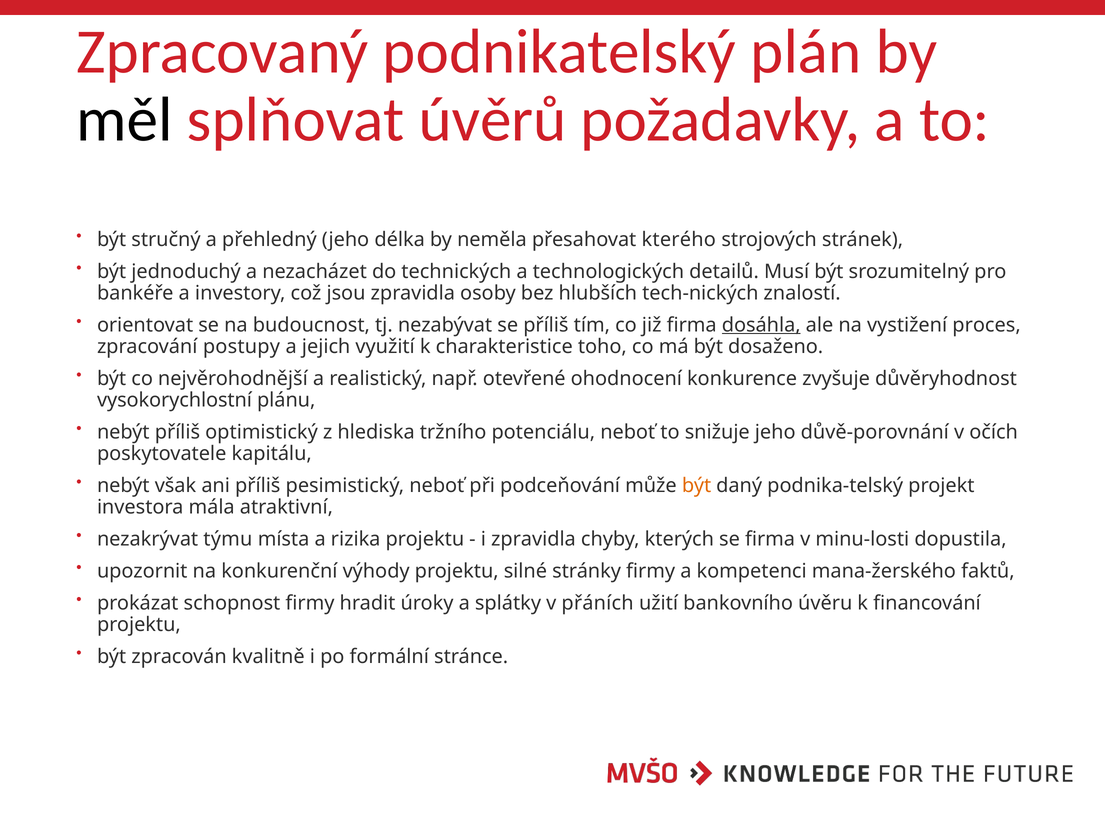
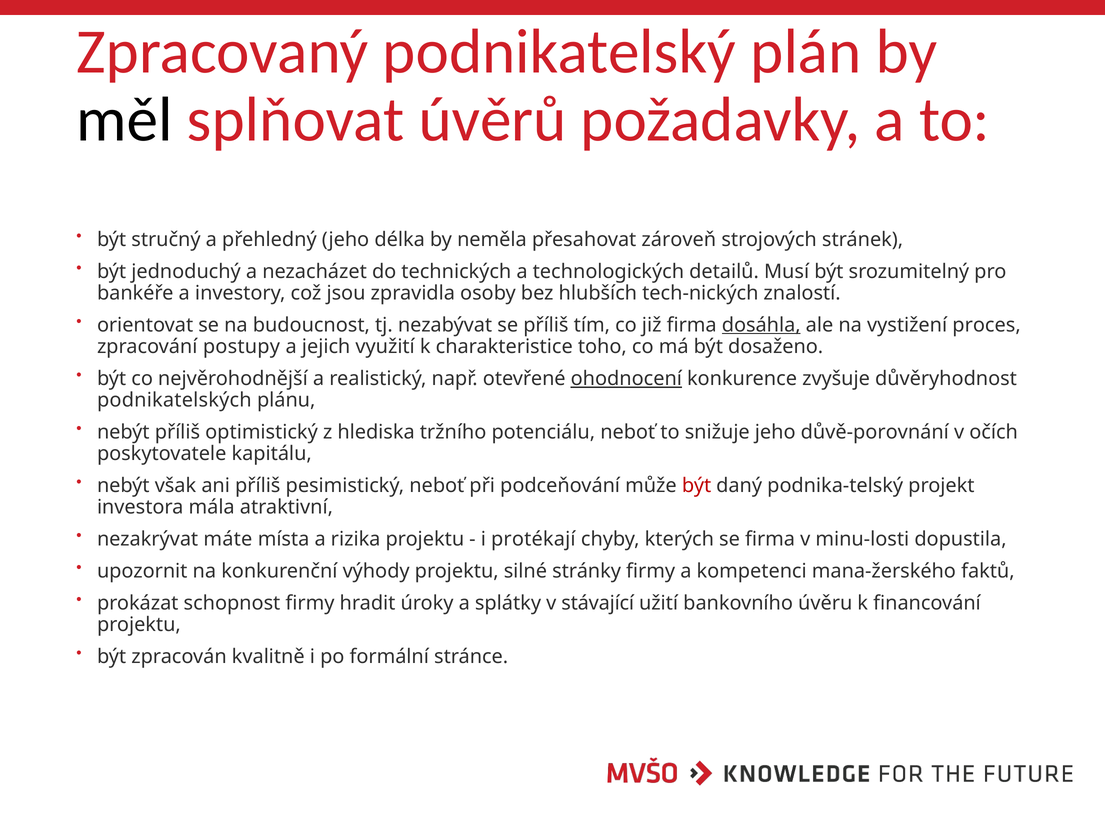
kterého: kterého -> zároveň
ohodnocení underline: none -> present
vysokorychlostní: vysokorychlostní -> podnikatelských
být at (697, 485) colour: orange -> red
týmu: týmu -> máte
i zpravidla: zpravidla -> protékají
přáních: přáních -> stávající
